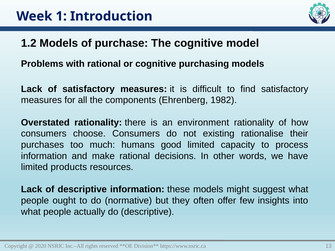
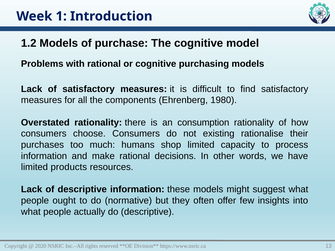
1982: 1982 -> 1980
environment: environment -> consumption
good: good -> shop
